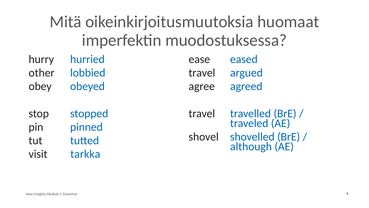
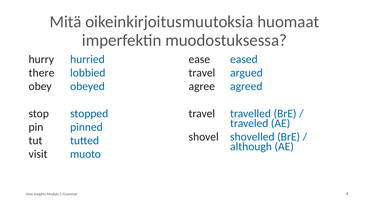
other: other -> there
tarkka: tarkka -> muoto
